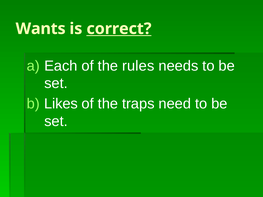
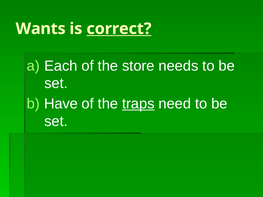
rules: rules -> store
Likes: Likes -> Have
traps underline: none -> present
